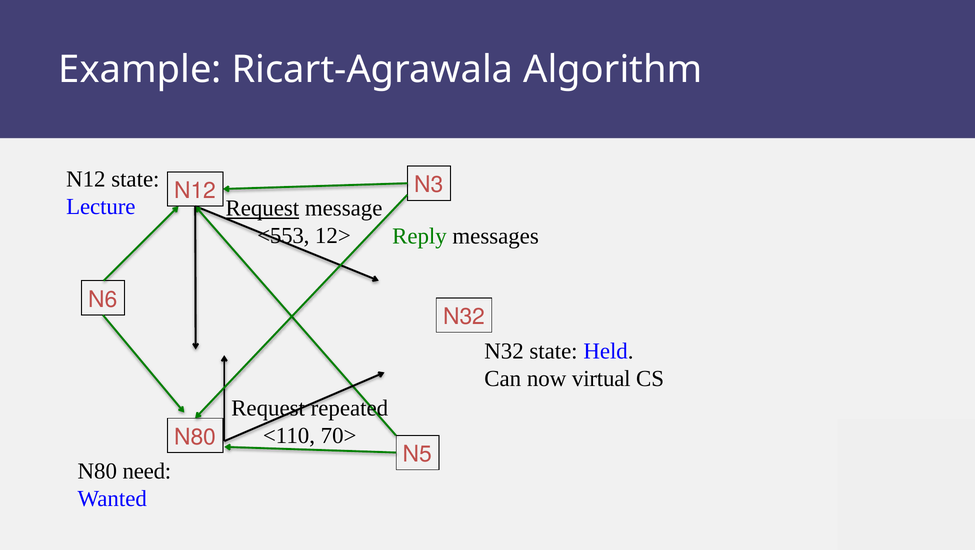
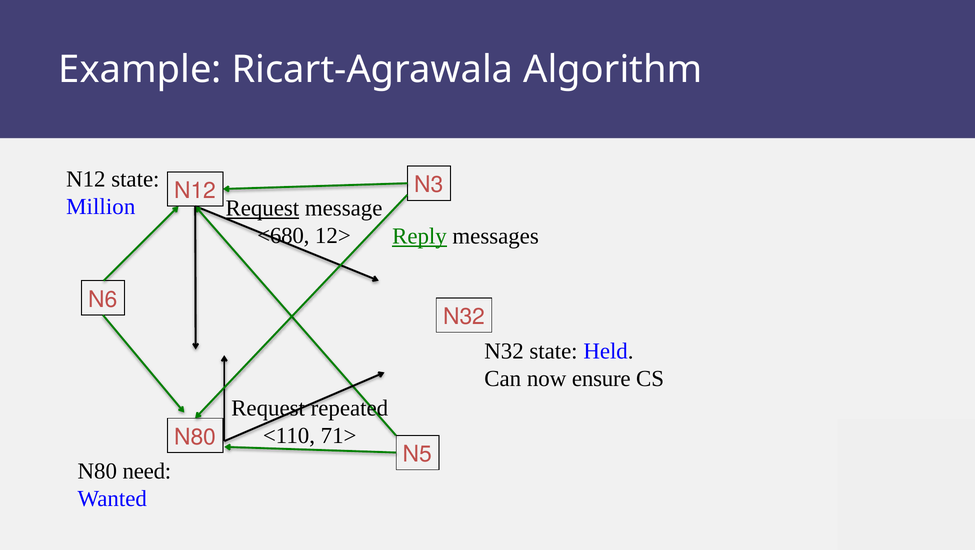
Lecture: Lecture -> Million
<553: <553 -> <680
Reply underline: none -> present
virtual: virtual -> ensure
70>: 70> -> 71>
